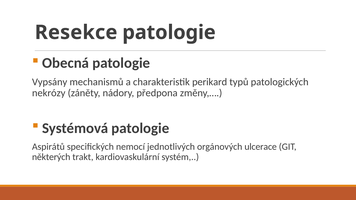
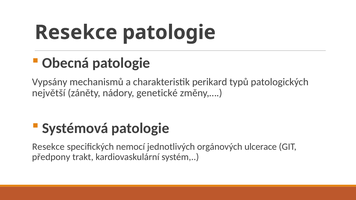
nekrózy: nekrózy -> největší
předpona: předpona -> genetické
Aspirátů at (48, 147): Aspirátů -> Resekce
některých: některých -> předpony
